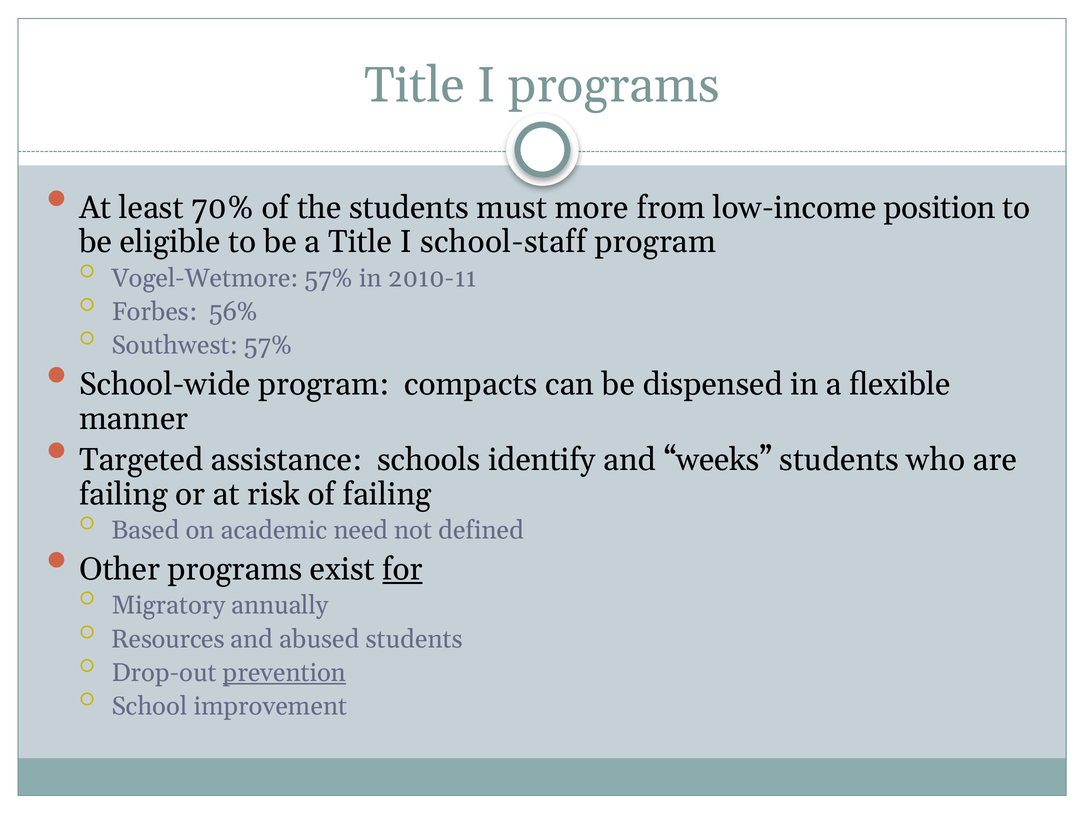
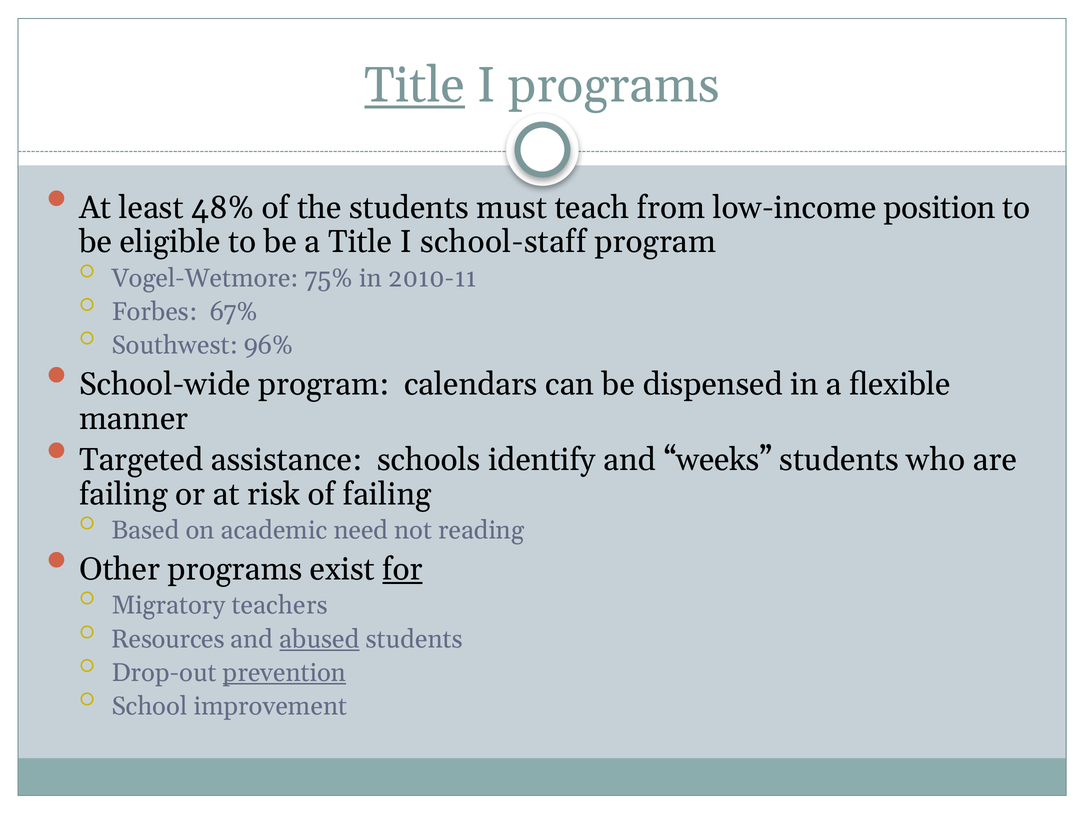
Title at (415, 85) underline: none -> present
70%: 70% -> 48%
more: more -> teach
Vogel-Wetmore 57%: 57% -> 75%
56%: 56% -> 67%
Southwest 57%: 57% -> 96%
compacts: compacts -> calendars
defined: defined -> reading
annually: annually -> teachers
abused underline: none -> present
